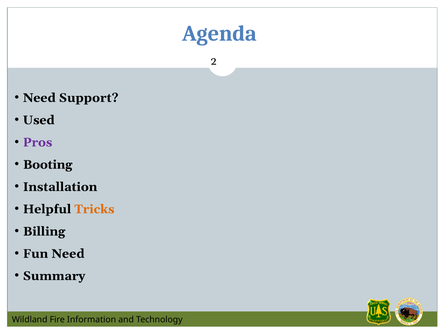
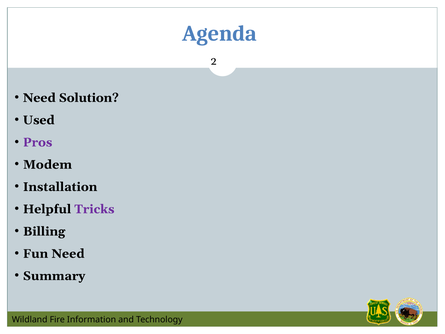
Support: Support -> Solution
Booting: Booting -> Modem
Tricks colour: orange -> purple
